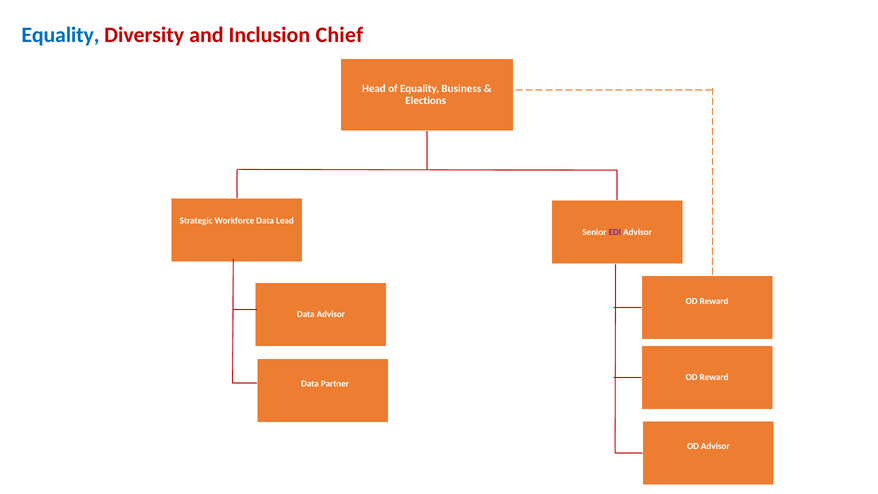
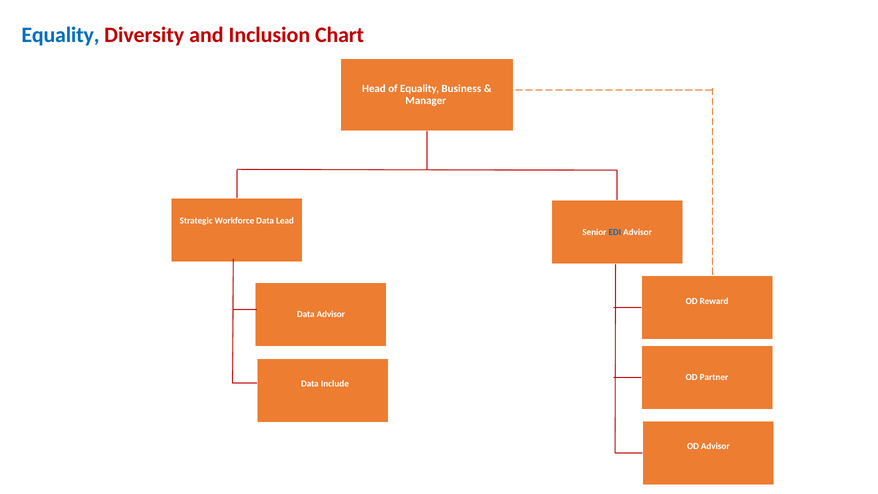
Chief: Chief -> Chart
Elections: Elections -> Manager
EDI colour: purple -> blue
Reward at (714, 377): Reward -> Partner
Partner: Partner -> Include
